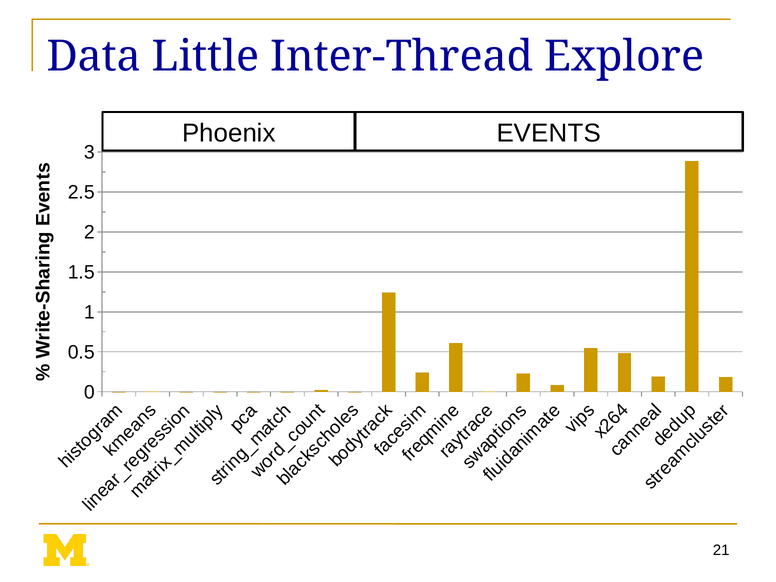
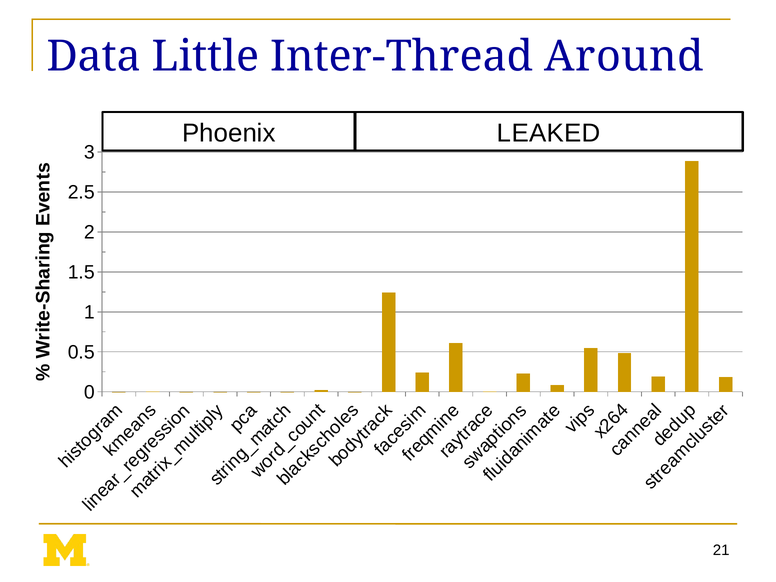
Explore: Explore -> Around
EVENTS: EVENTS -> LEAKED
